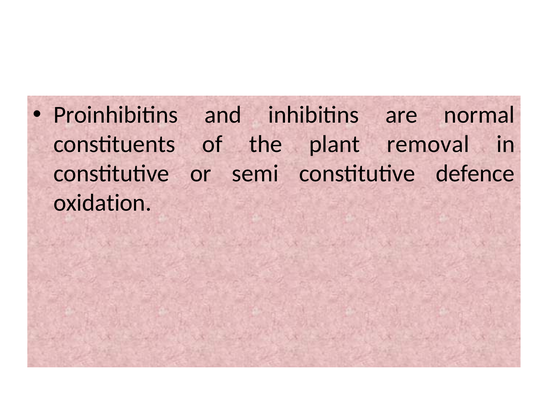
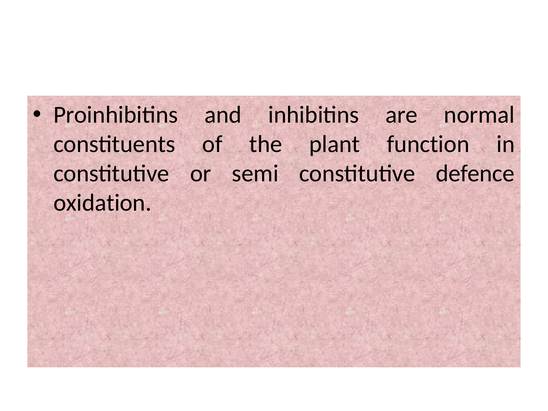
removal: removal -> function
